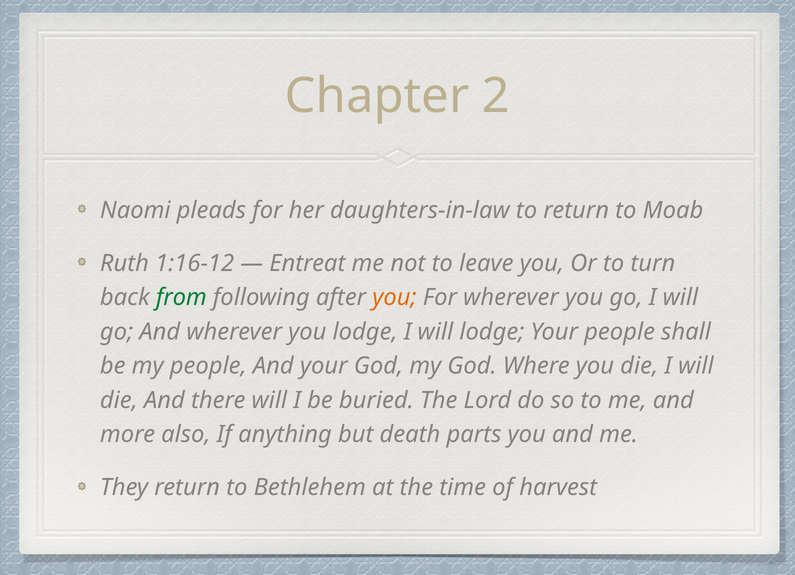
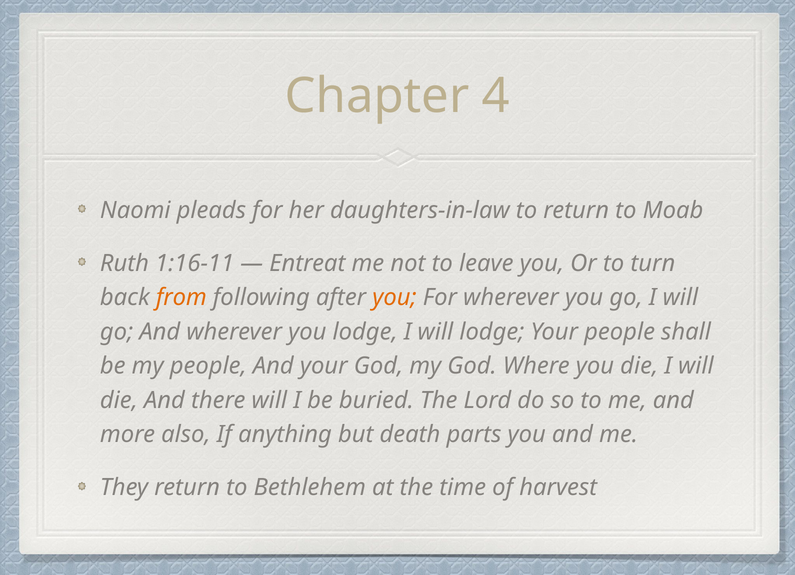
2: 2 -> 4
1:16-12: 1:16-12 -> 1:16-11
from colour: green -> orange
